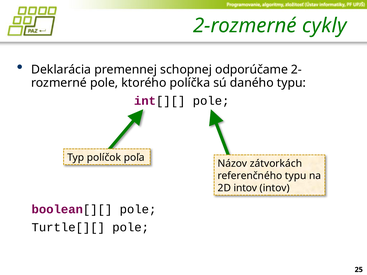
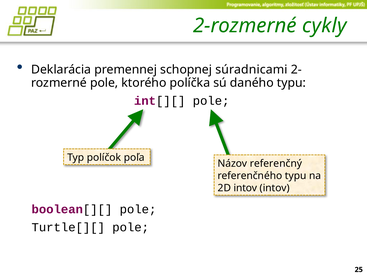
odporúčame: odporúčame -> súradnicami
zátvorkách: zátvorkách -> referenčný
